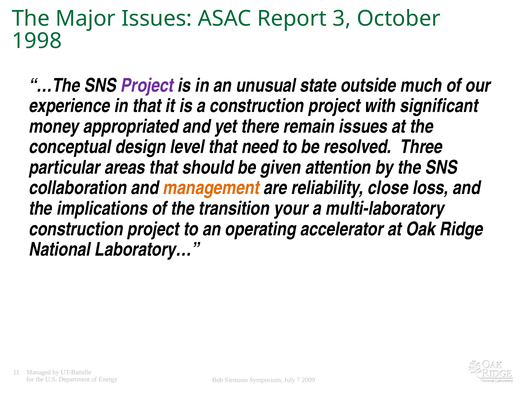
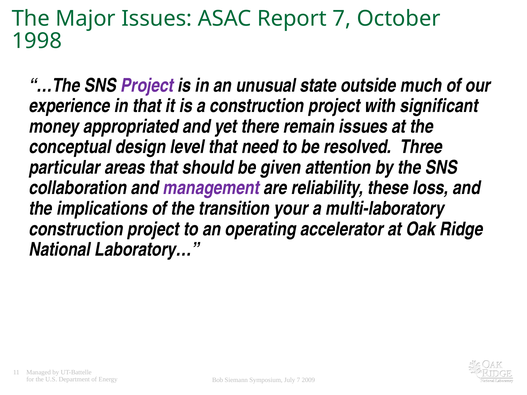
Report 3: 3 -> 7
management colour: orange -> purple
close: close -> these
